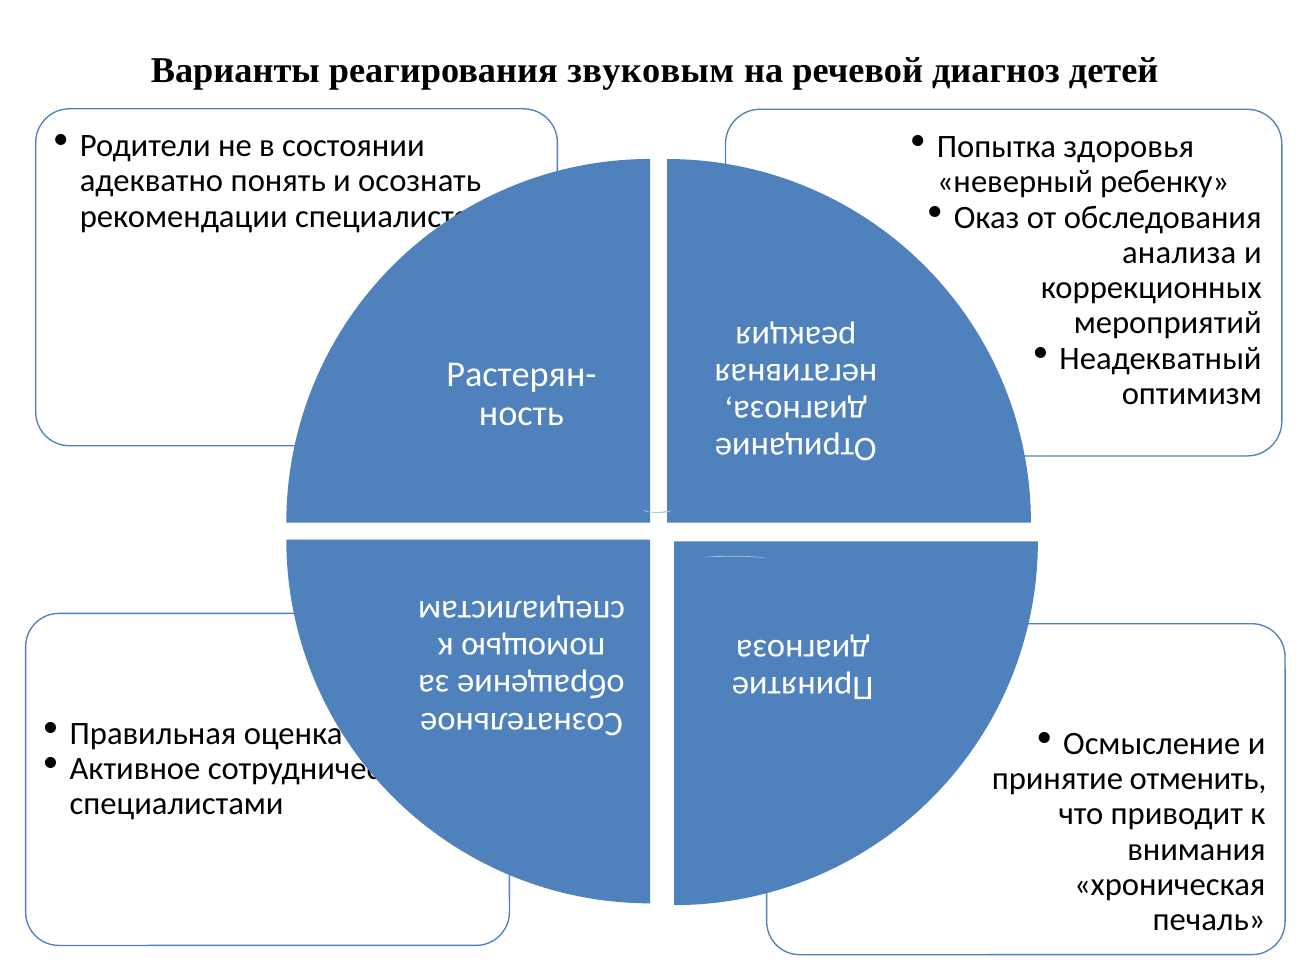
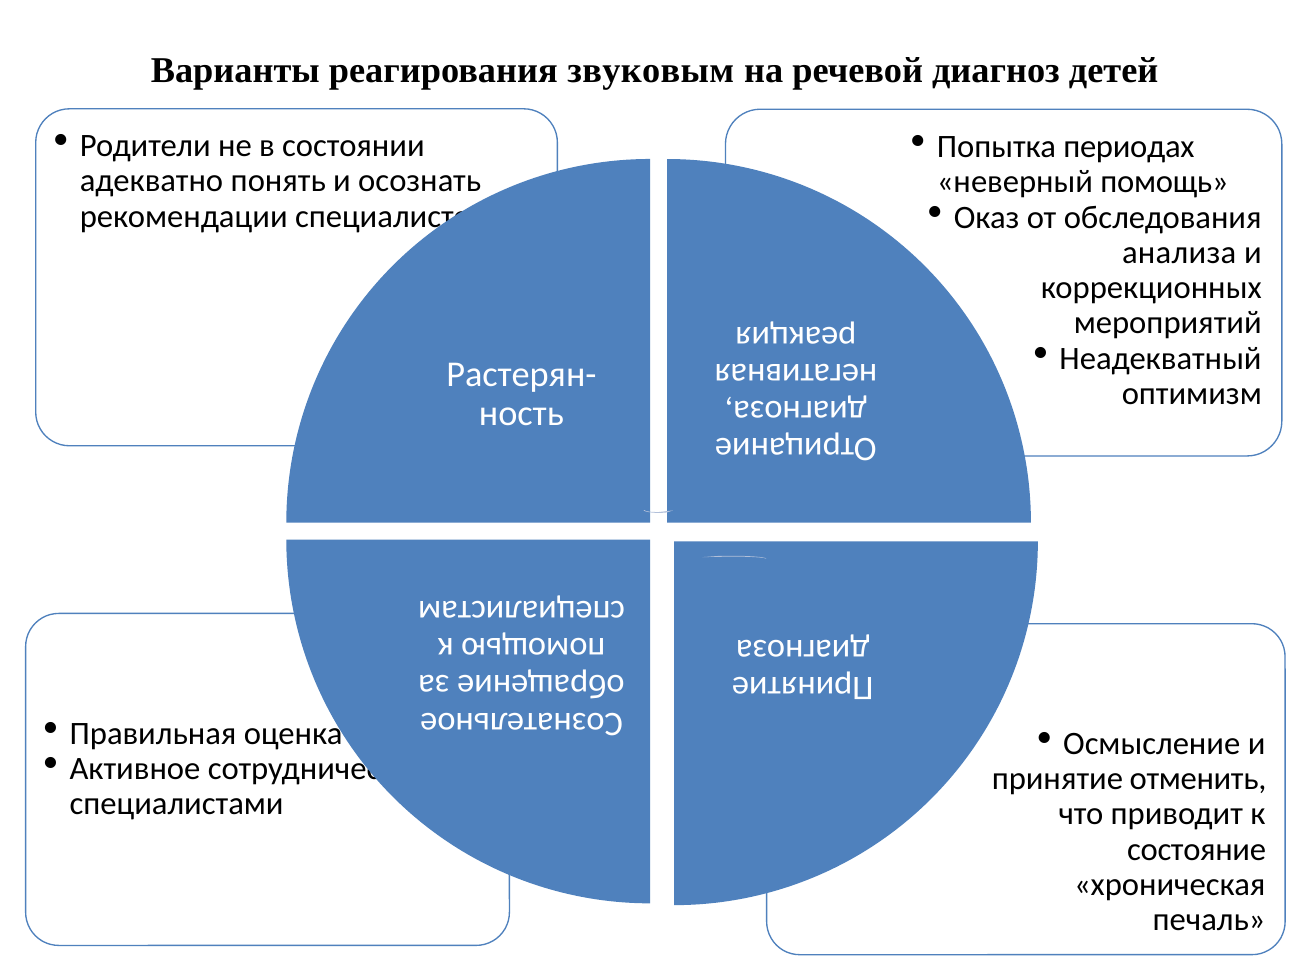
здоровья: здоровья -> периодах
ребенку: ребенку -> помощь
внимания: внимания -> состояние
